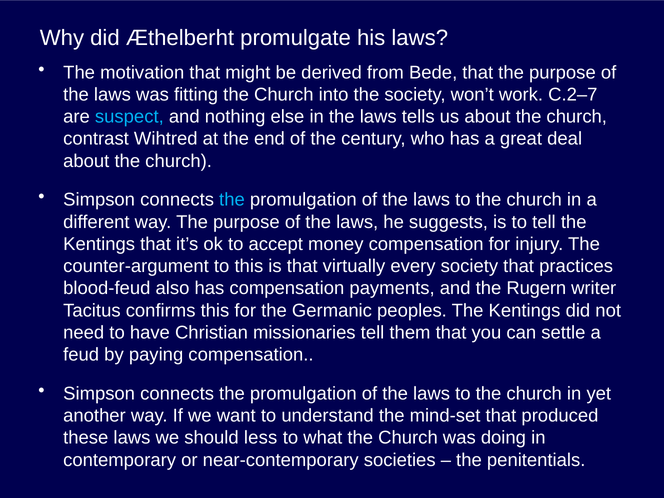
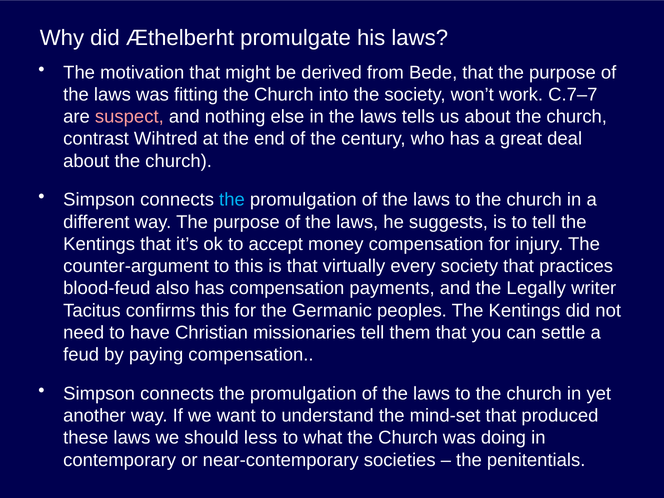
C.2–7: C.2–7 -> C.7–7
suspect colour: light blue -> pink
Rugern: Rugern -> Legally
